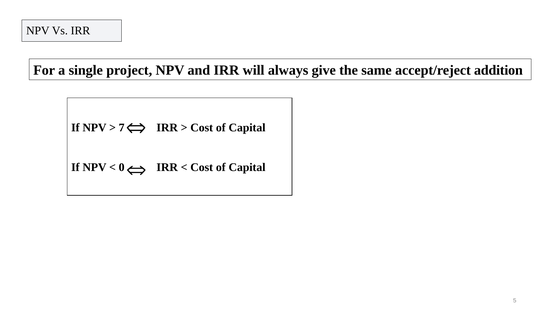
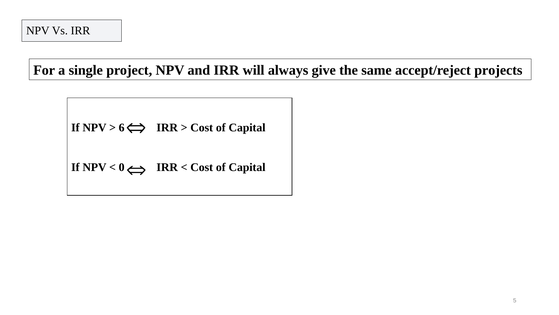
addition: addition -> projects
7: 7 -> 6
